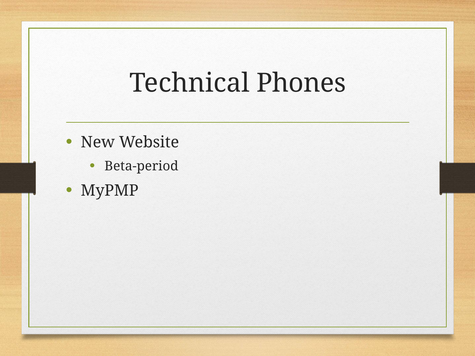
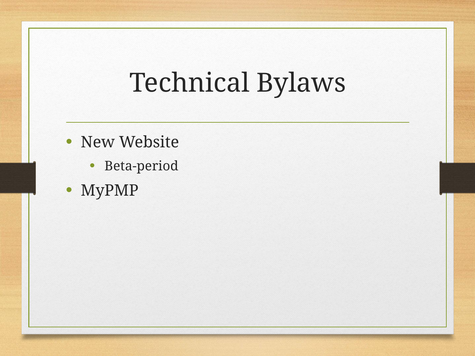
Phones: Phones -> Bylaws
